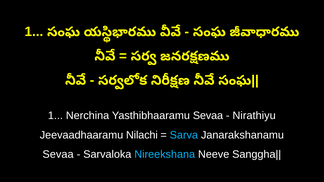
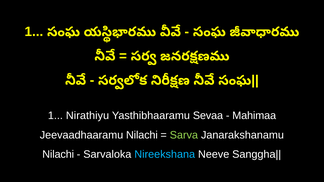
Nerchina: Nerchina -> Nirathiyu
Nirathiyu: Nirathiyu -> Mahimaa
Sarva colour: light blue -> light green
Sevaa at (58, 155): Sevaa -> Nilachi
